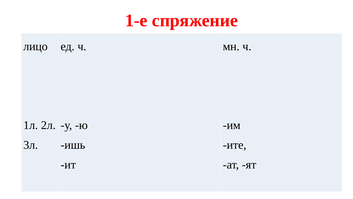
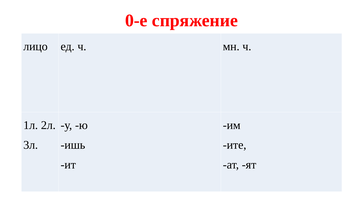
1-е: 1-е -> 0-е
